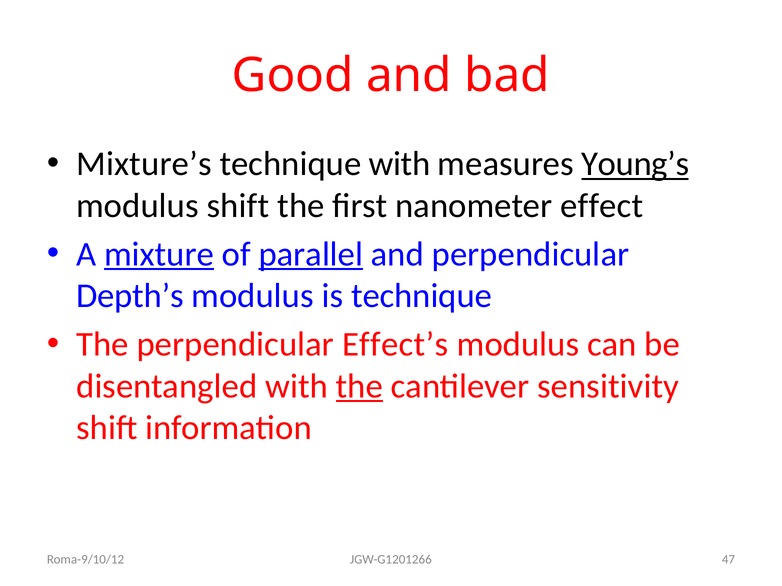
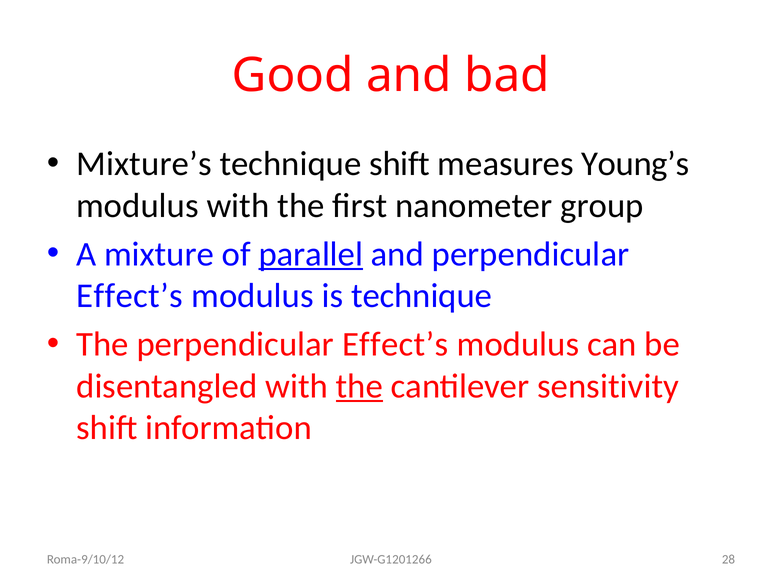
technique with: with -> shift
Young’s underline: present -> none
modulus shift: shift -> with
effect: effect -> group
mixture underline: present -> none
Depth’s at (130, 296): Depth’s -> Effect’s
47: 47 -> 28
